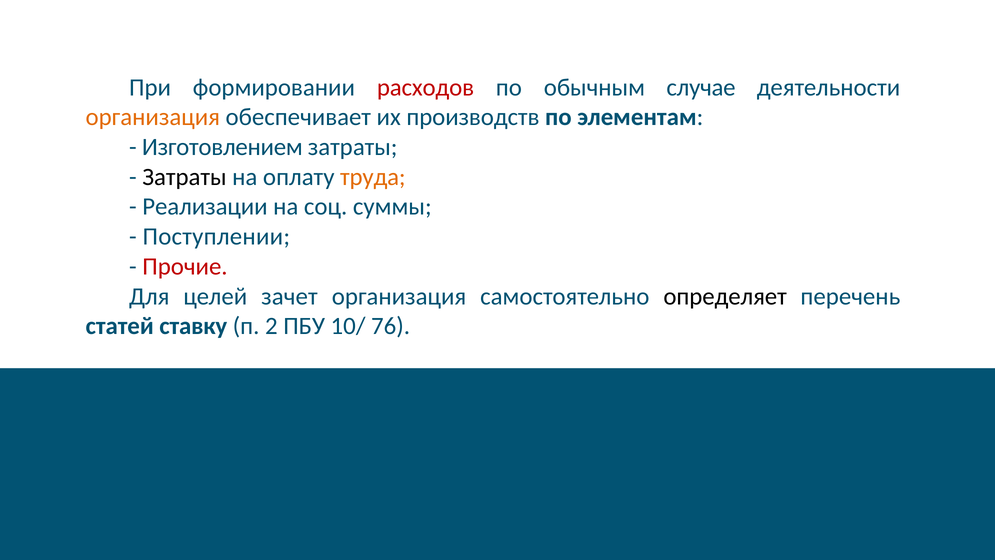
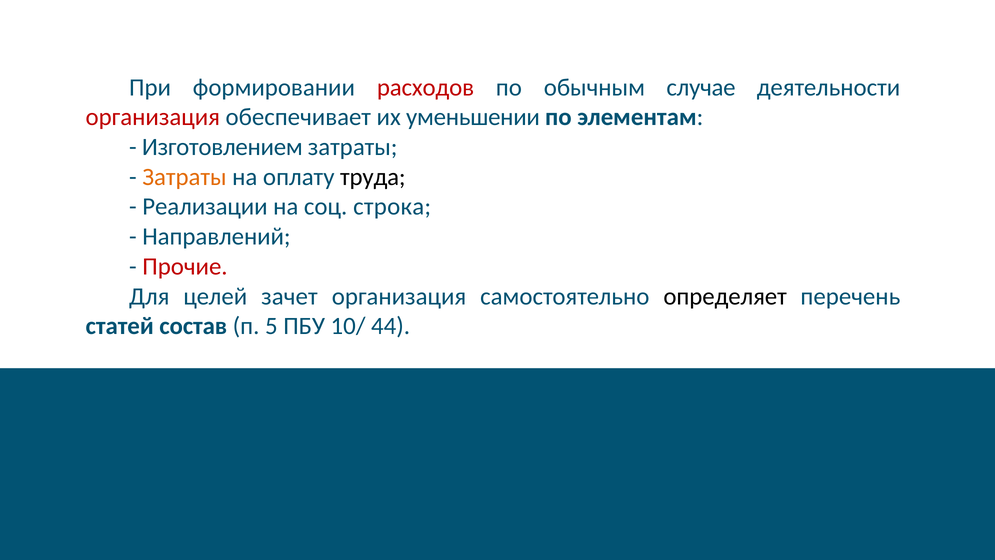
организация at (153, 117) colour: orange -> red
производств: производств -> уменьшении
Затраты at (184, 177) colour: black -> orange
труда colour: orange -> black
суммы: суммы -> строка
Поступлении: Поступлении -> Направлений
ставку: ставку -> состав
2: 2 -> 5
76: 76 -> 44
